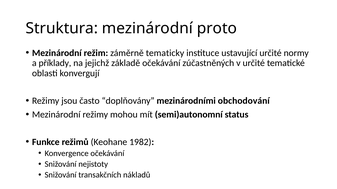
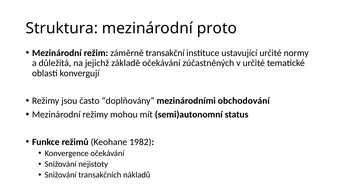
tematicky: tematicky -> transakční
příklady: příklady -> důležitá
